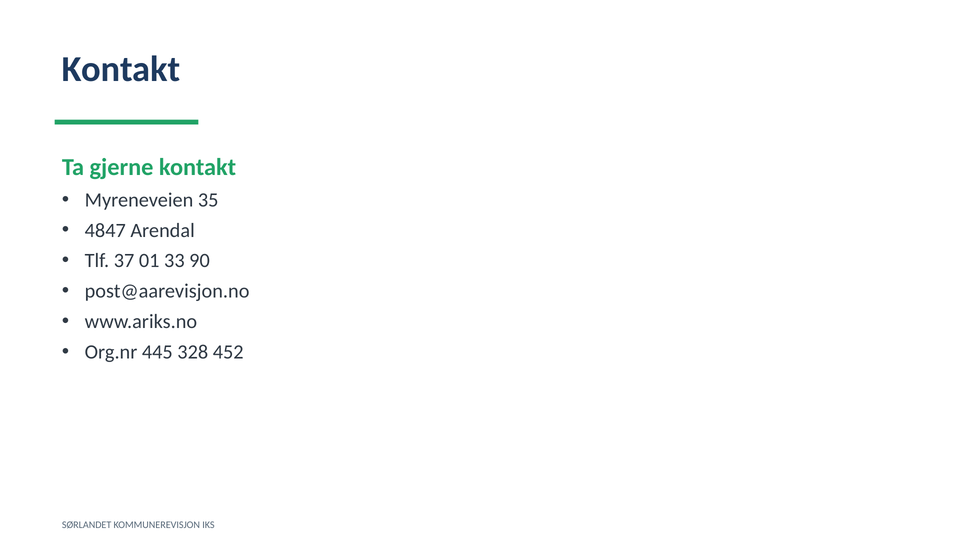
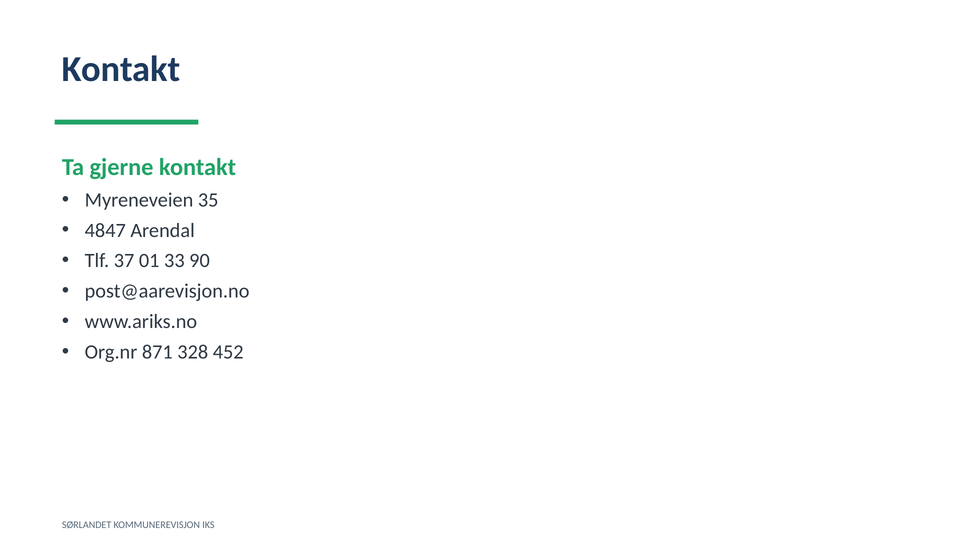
445: 445 -> 871
